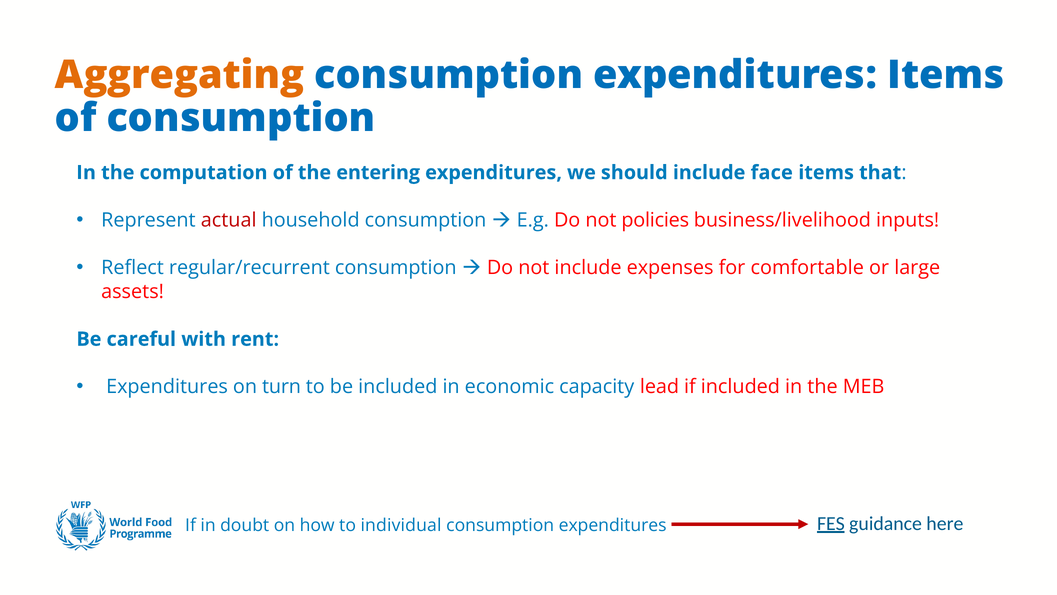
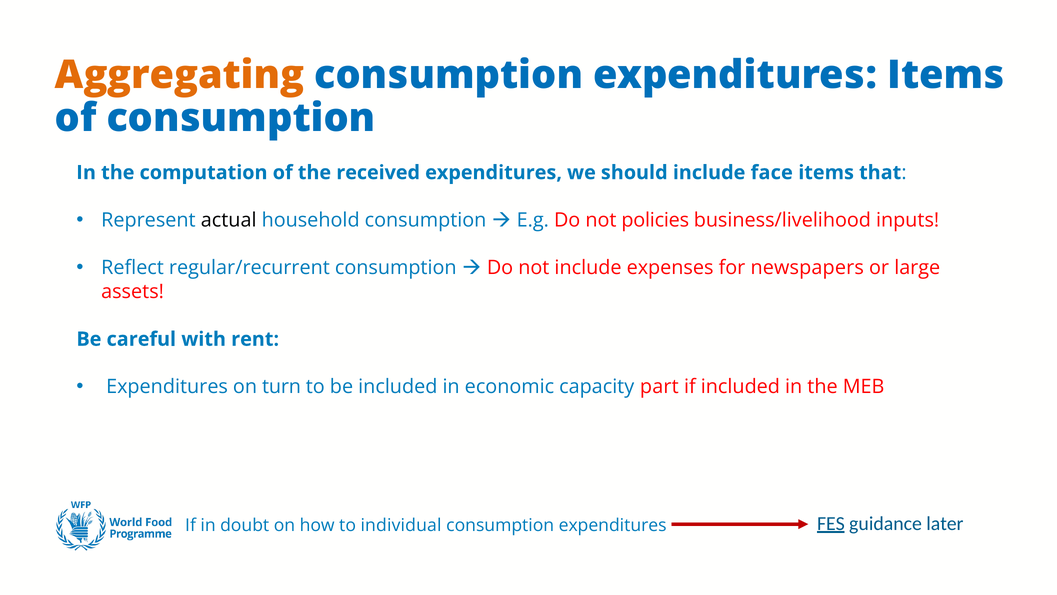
entering: entering -> received
actual colour: red -> black
comfortable: comfortable -> newspapers
lead: lead -> part
here: here -> later
